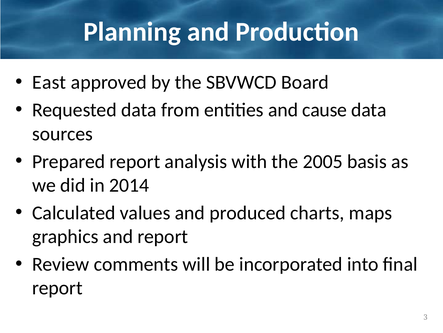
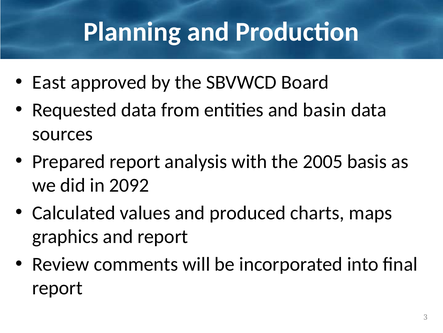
cause: cause -> basin
2014: 2014 -> 2092
